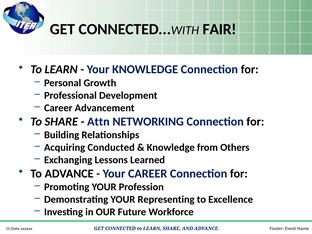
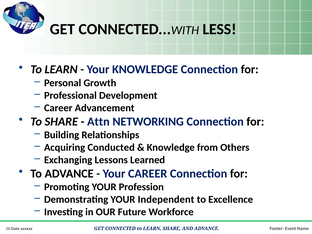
FAIR: FAIR -> LESS
Representing: Representing -> Independent
